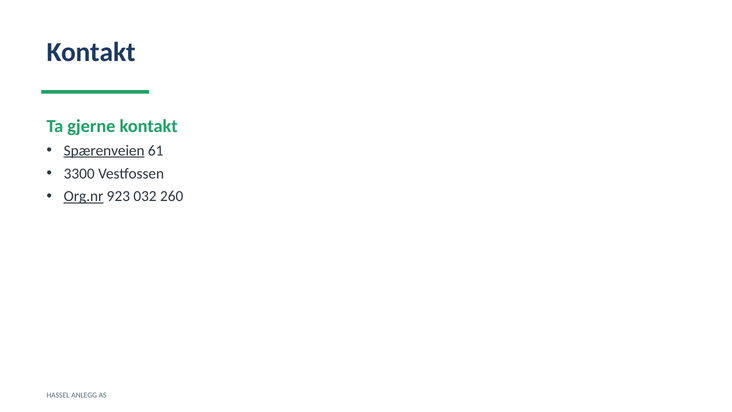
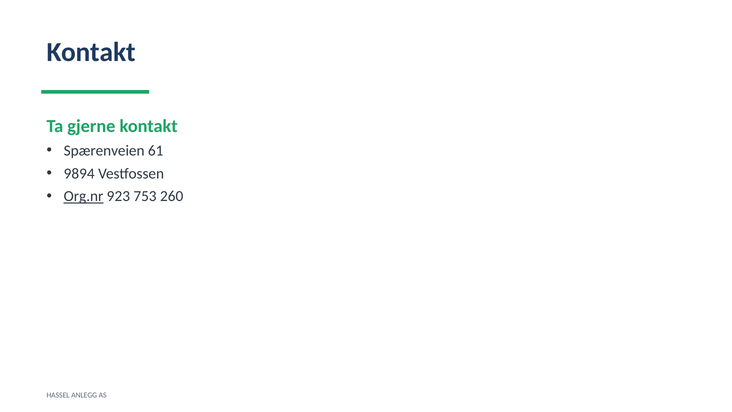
Spærenveien underline: present -> none
3300: 3300 -> 9894
032: 032 -> 753
